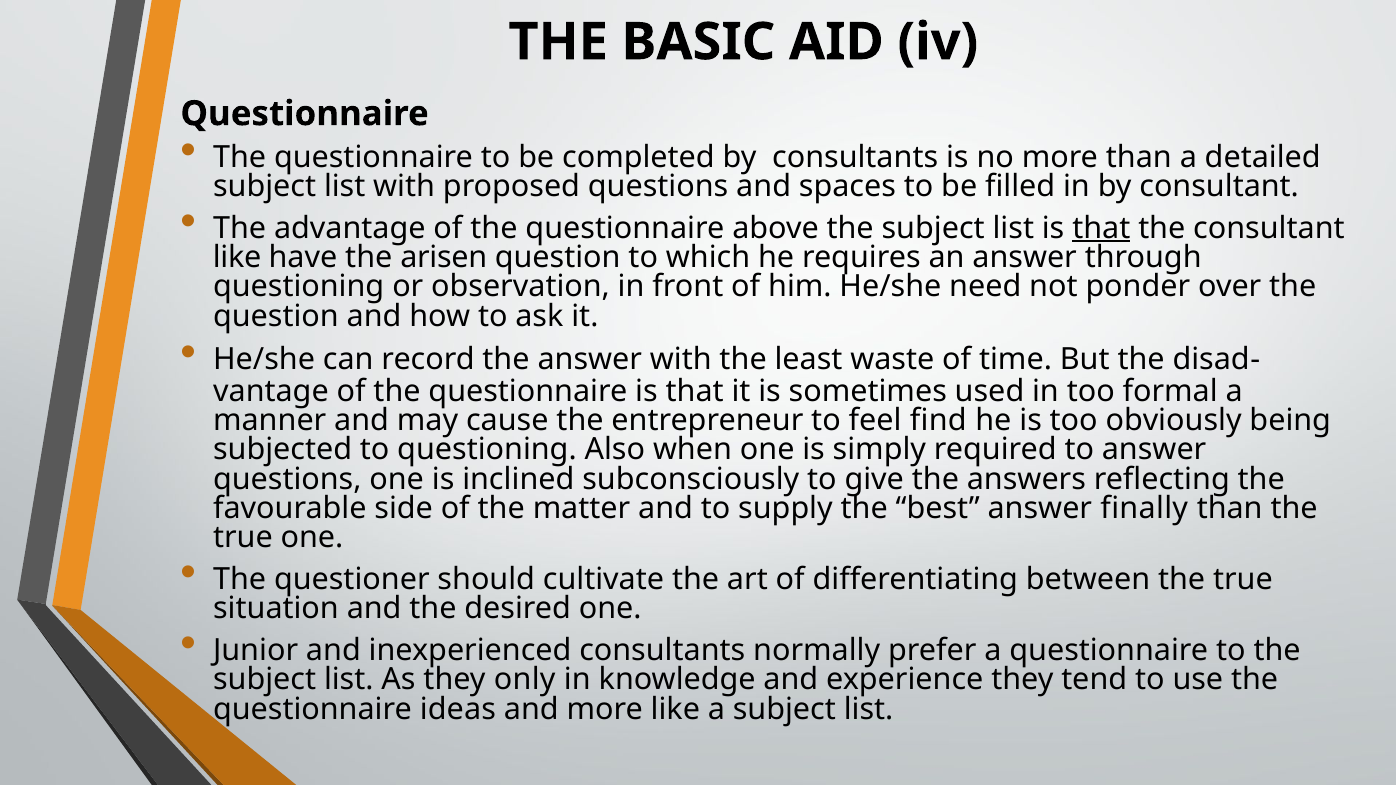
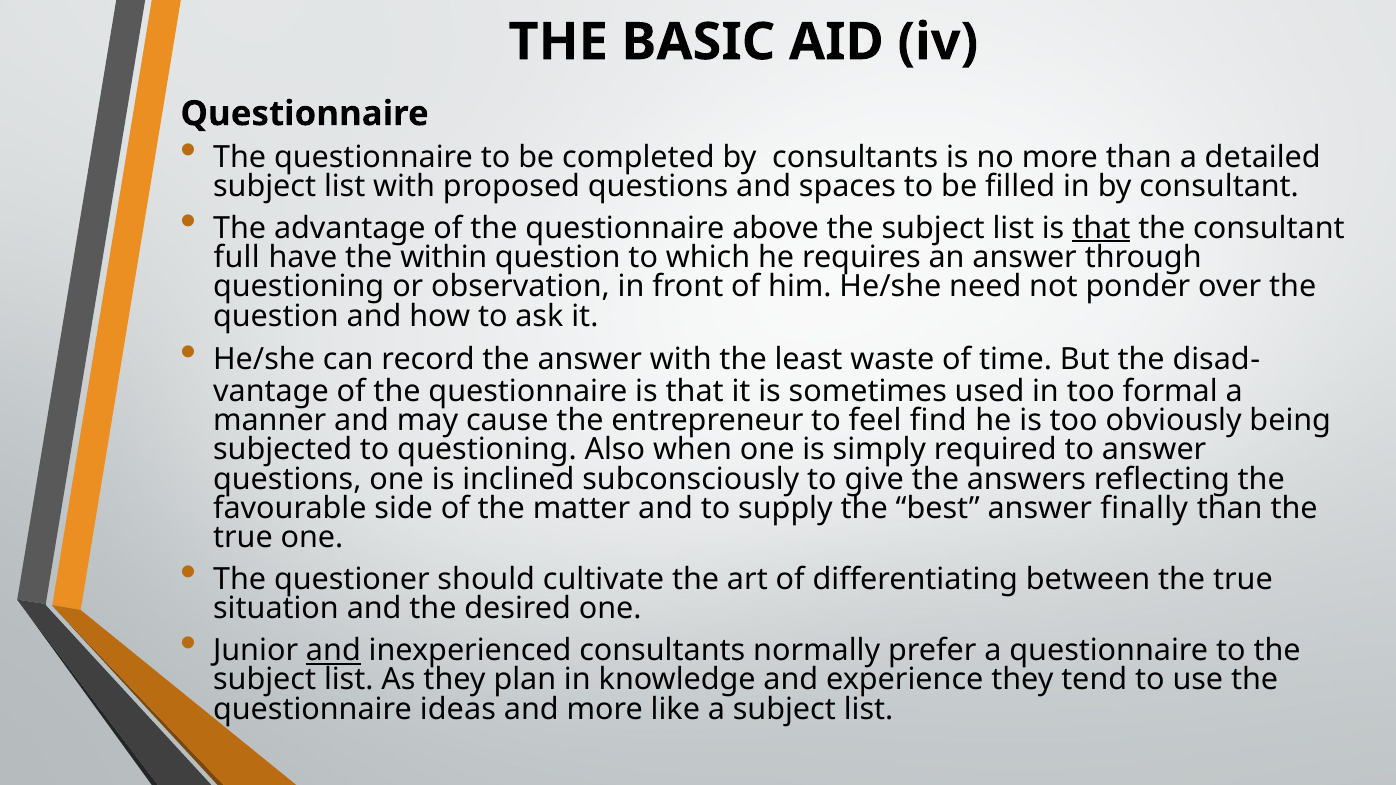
like at (237, 257): like -> full
arisen: arisen -> within
and at (333, 651) underline: none -> present
only: only -> plan
